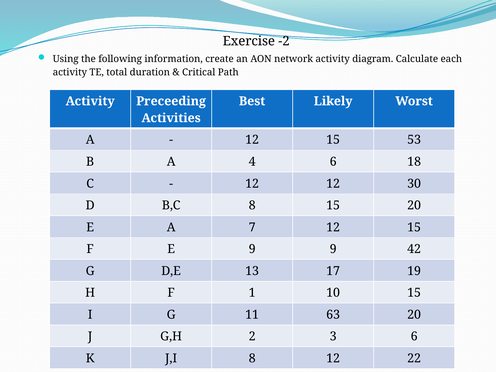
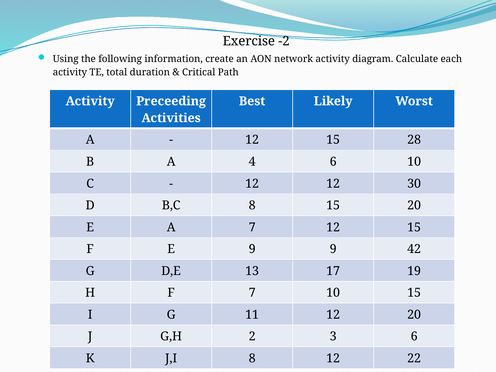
53: 53 -> 28
6 18: 18 -> 10
F 1: 1 -> 7
11 63: 63 -> 12
